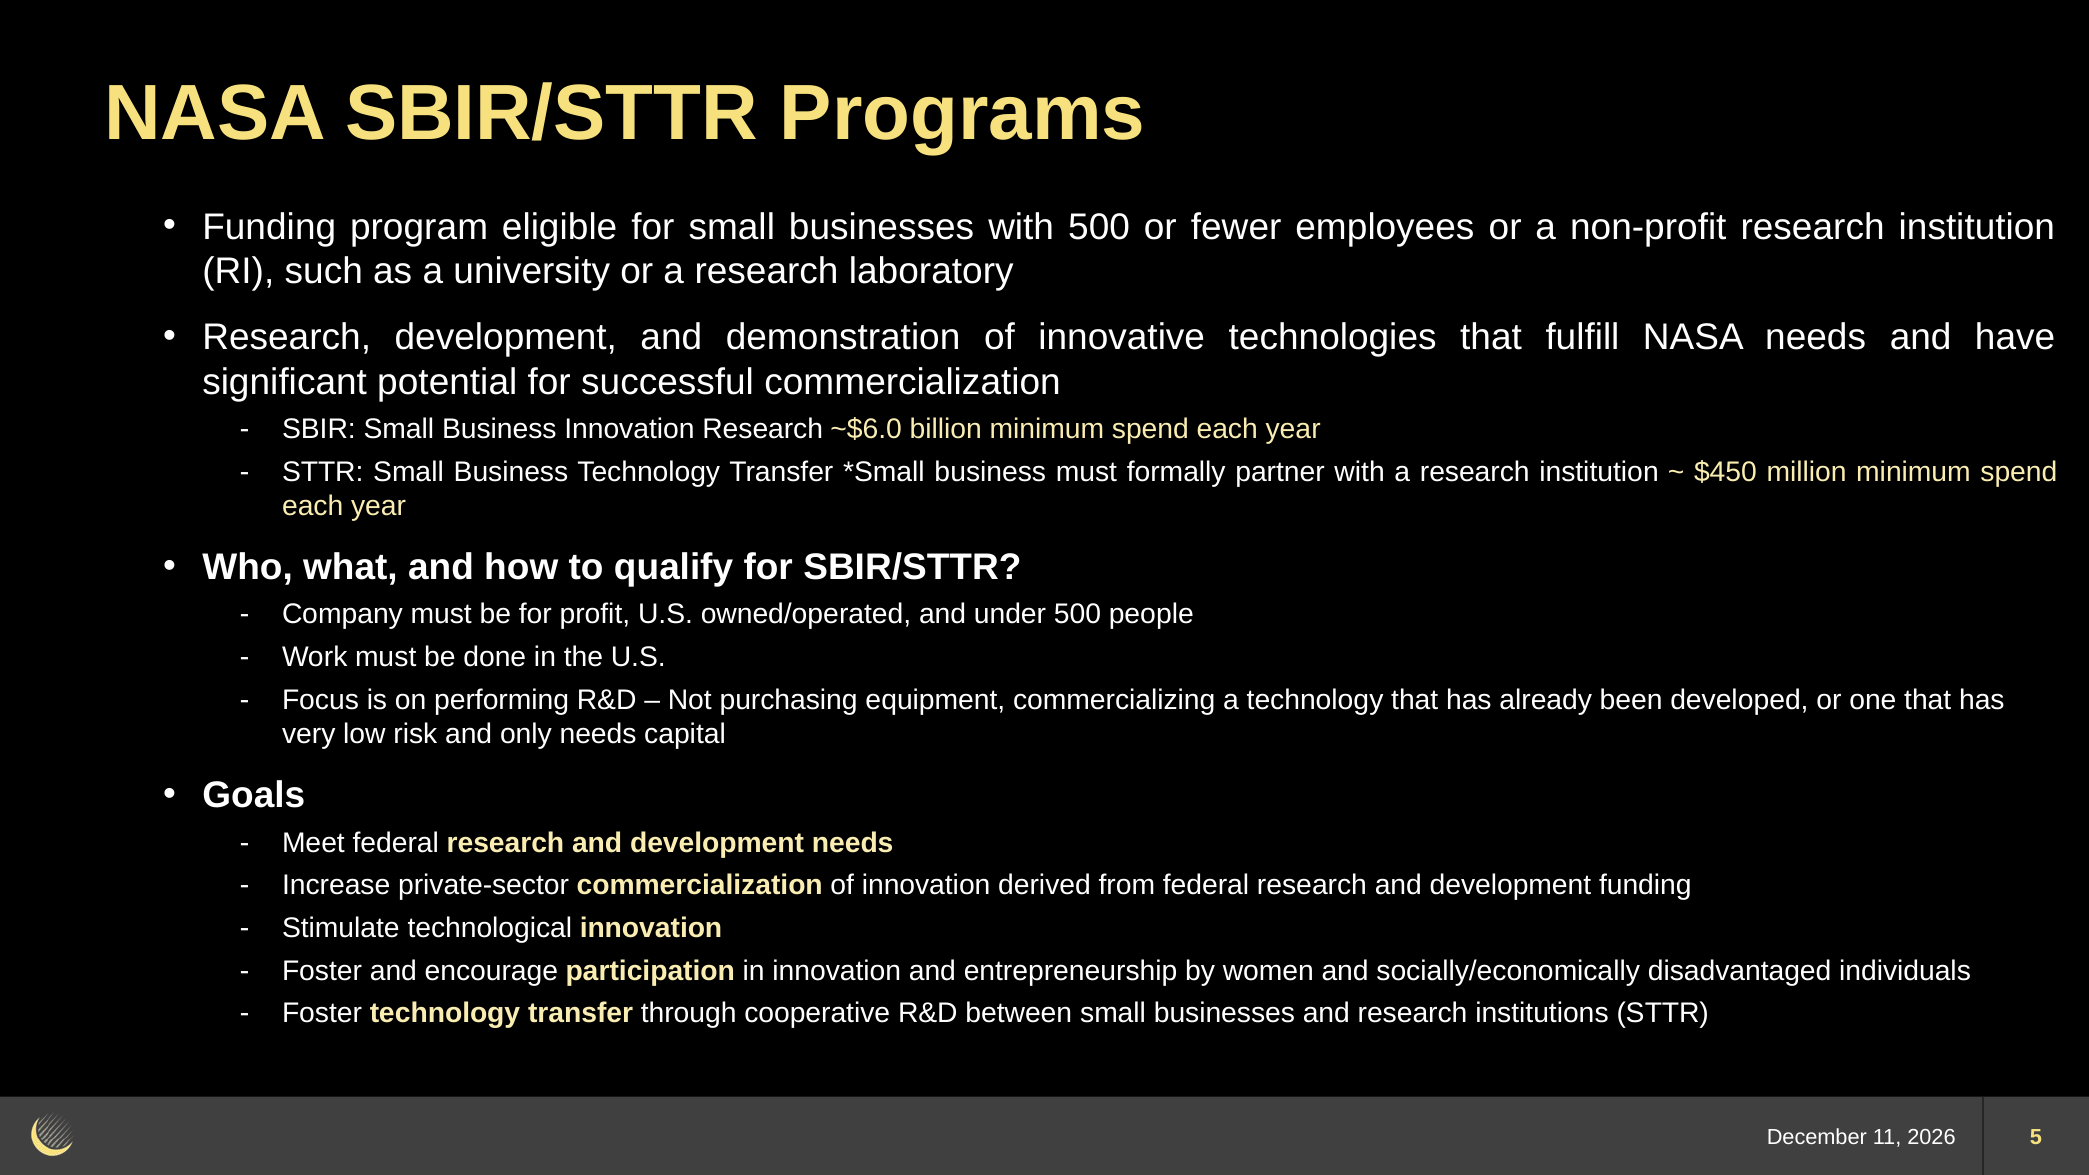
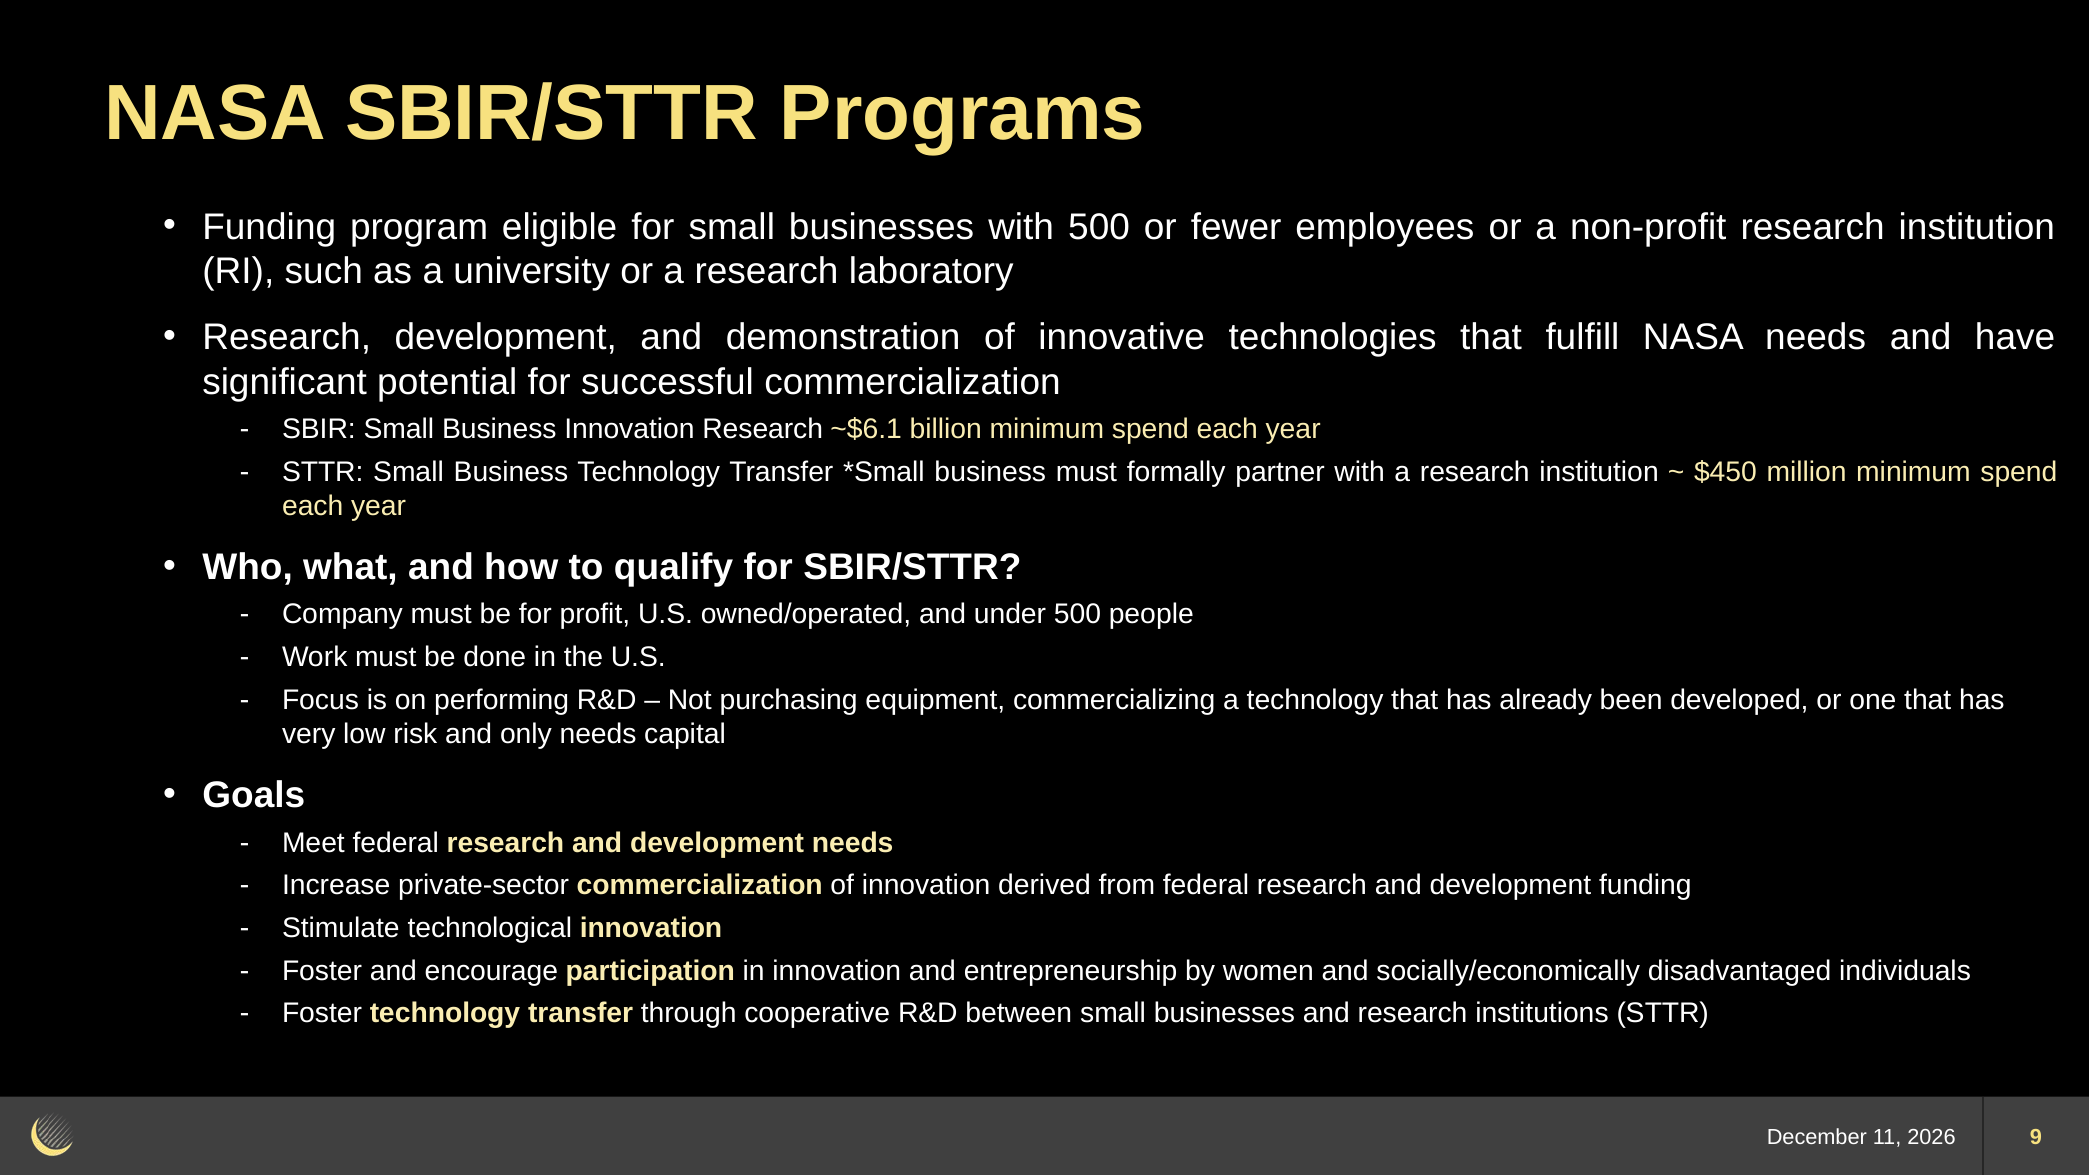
~$6.0: ~$6.0 -> ~$6.1
5: 5 -> 9
